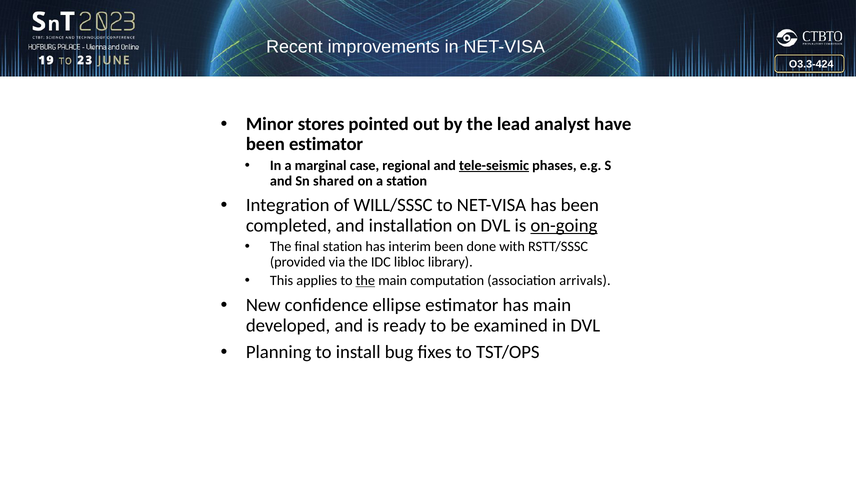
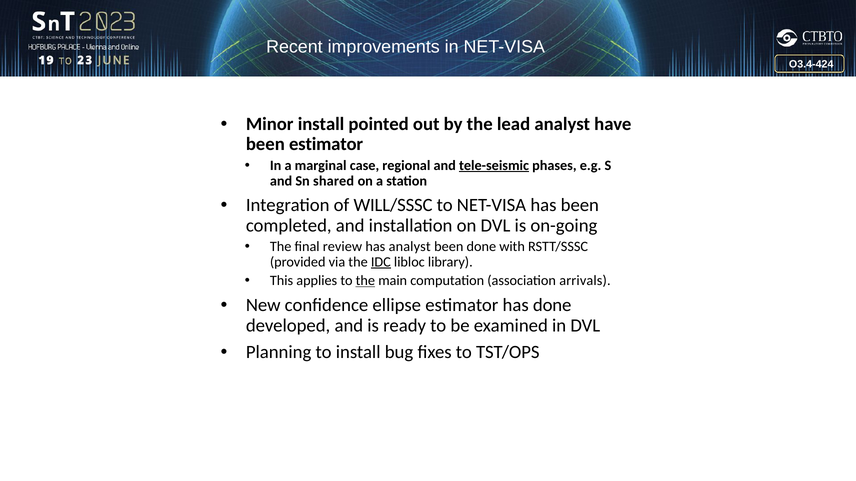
O3.3-424: O3.3-424 -> O3.4-424
Minor stores: stores -> install
on-going underline: present -> none
final station: station -> review
has interim: interim -> analyst
IDC underline: none -> present
has main: main -> done
